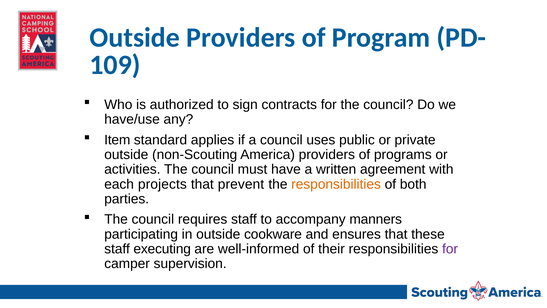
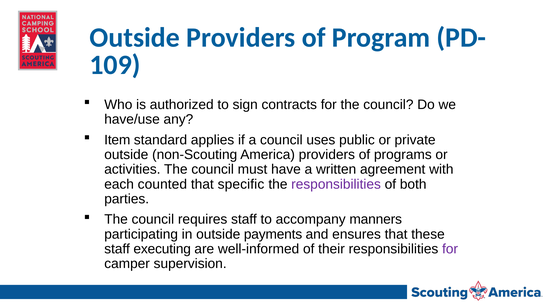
projects: projects -> counted
prevent: prevent -> specific
responsibilities at (336, 184) colour: orange -> purple
cookware: cookware -> payments
